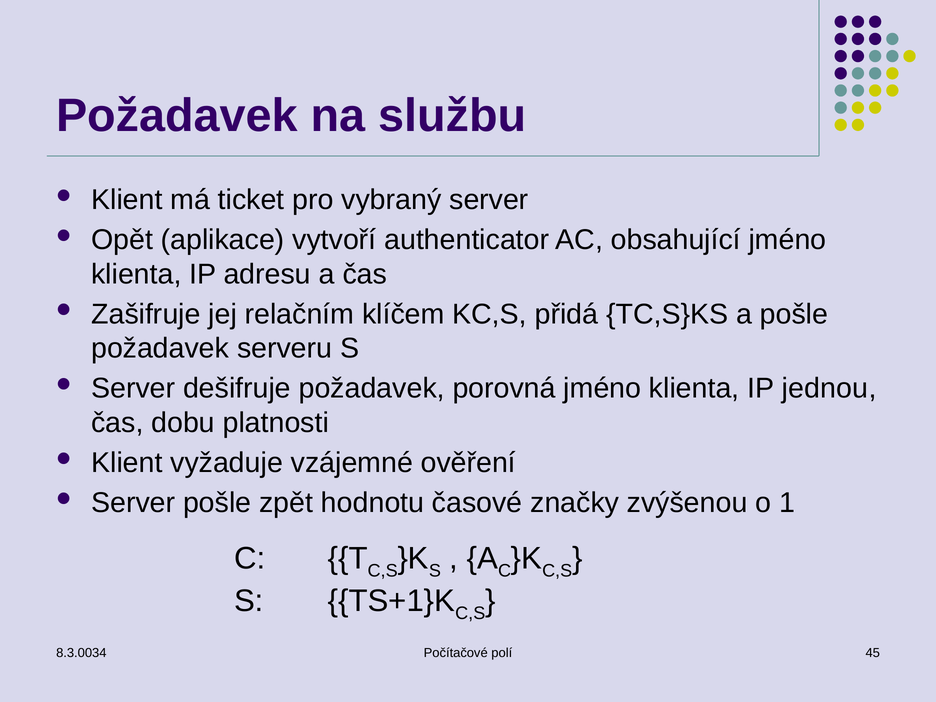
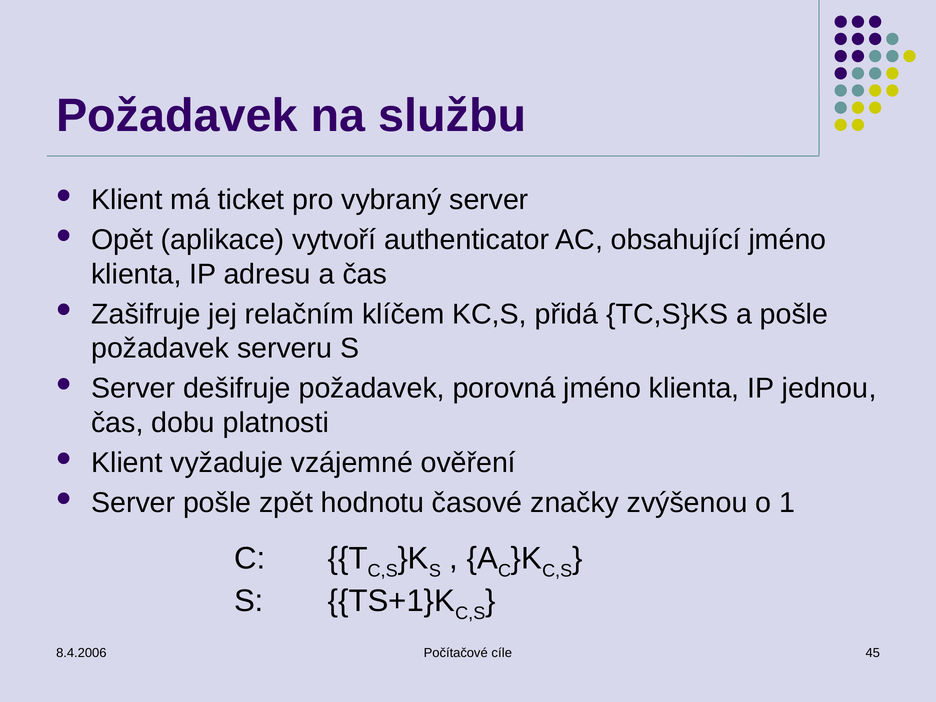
8.3.0034: 8.3.0034 -> 8.4.2006
polí: polí -> cíle
